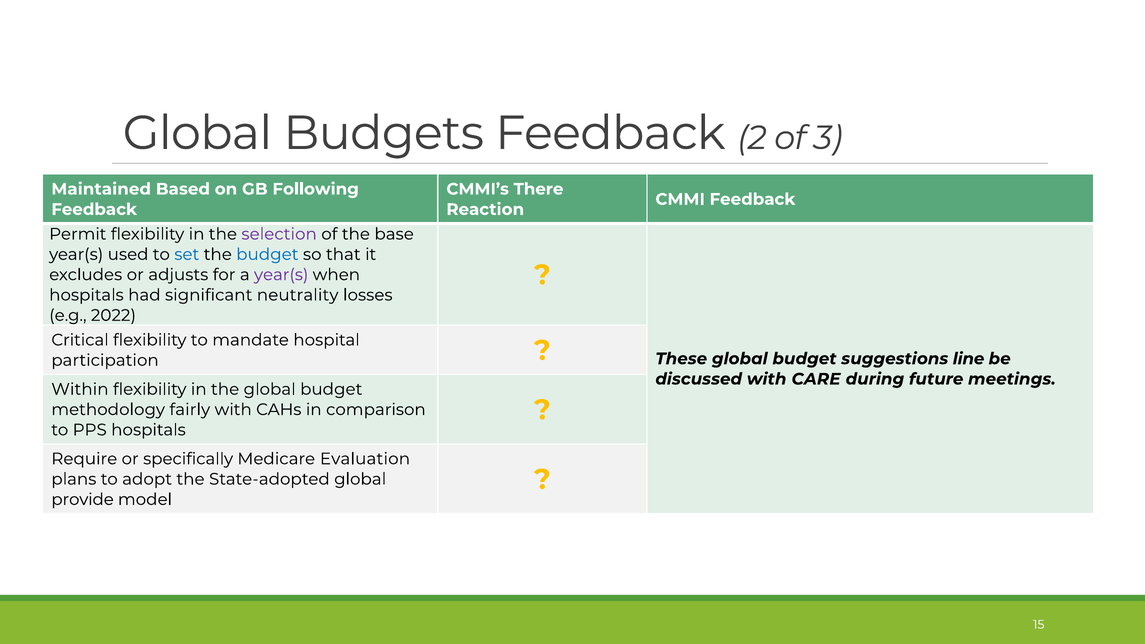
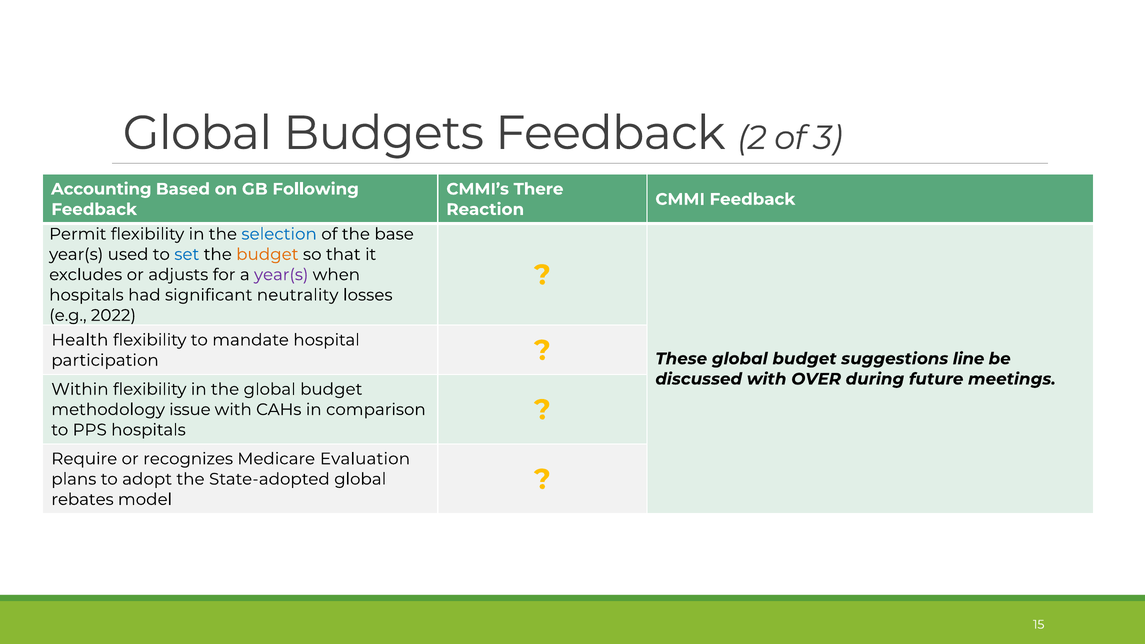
Maintained: Maintained -> Accounting
selection colour: purple -> blue
budget at (267, 254) colour: blue -> orange
Critical: Critical -> Health
CARE: CARE -> OVER
fairly: fairly -> issue
specifically: specifically -> recognizes
provide: provide -> rebates
